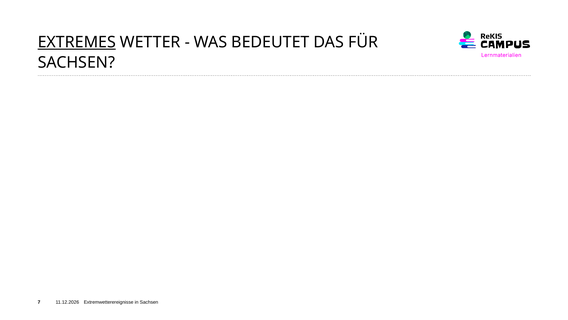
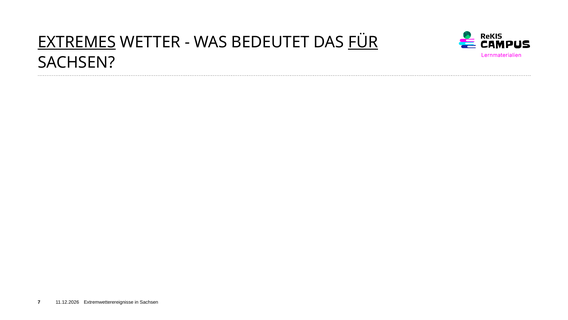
FÜR underline: none -> present
